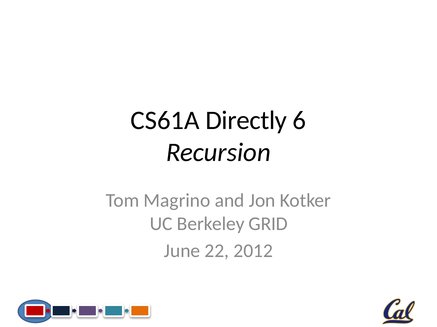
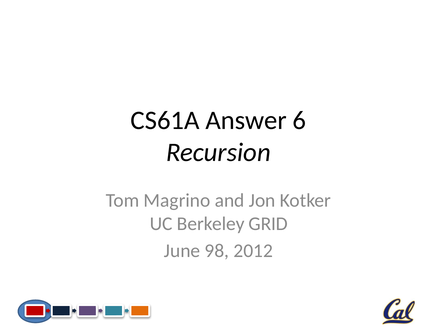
Directly: Directly -> Answer
22: 22 -> 98
